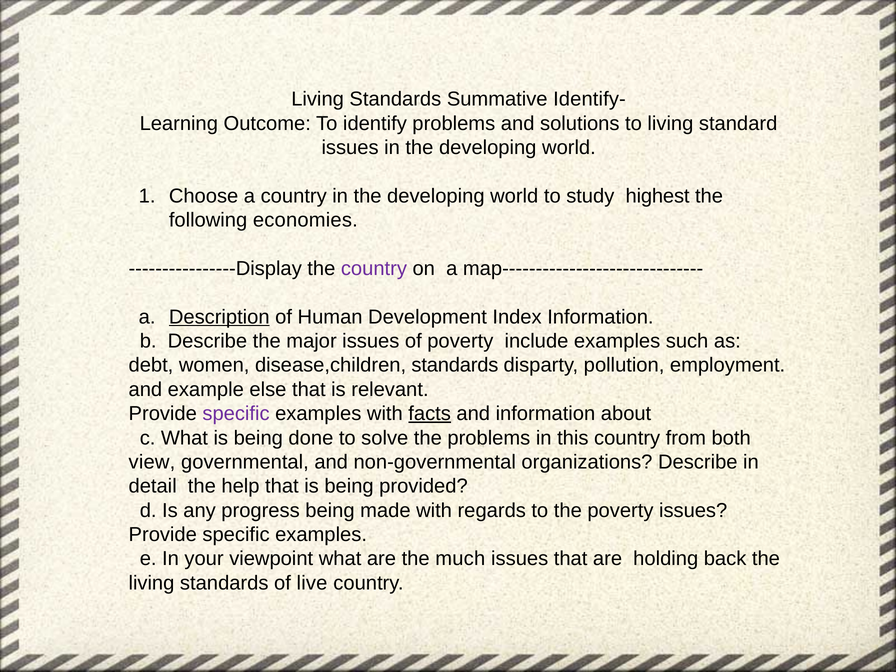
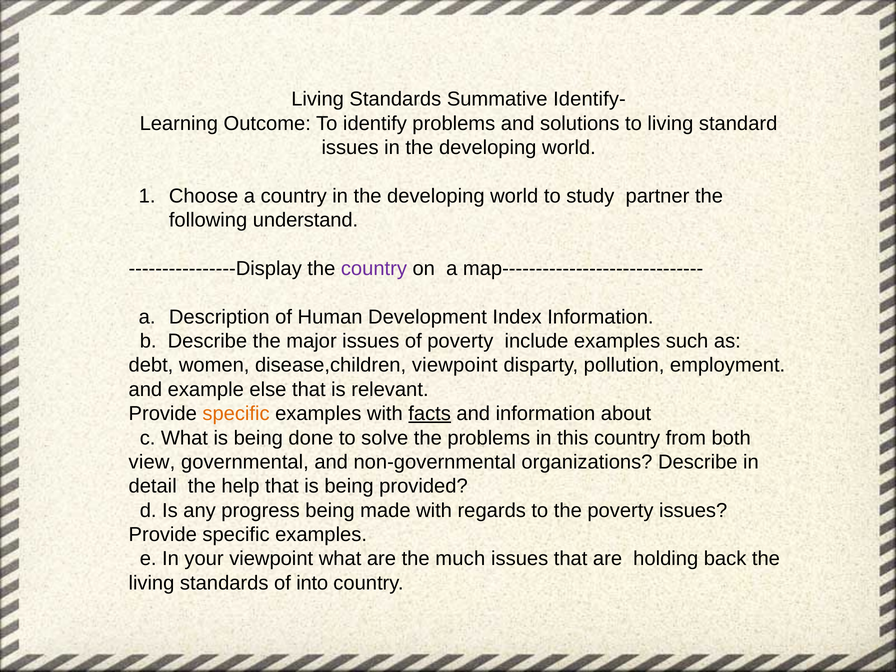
highest: highest -> partner
economies: economies -> understand
Description underline: present -> none
disease,children standards: standards -> viewpoint
specific at (236, 414) colour: purple -> orange
live: live -> into
